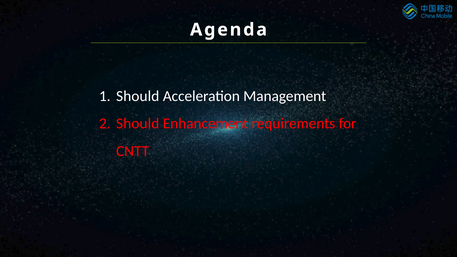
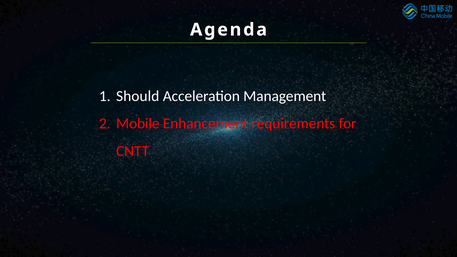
Should at (138, 124): Should -> Mobile
